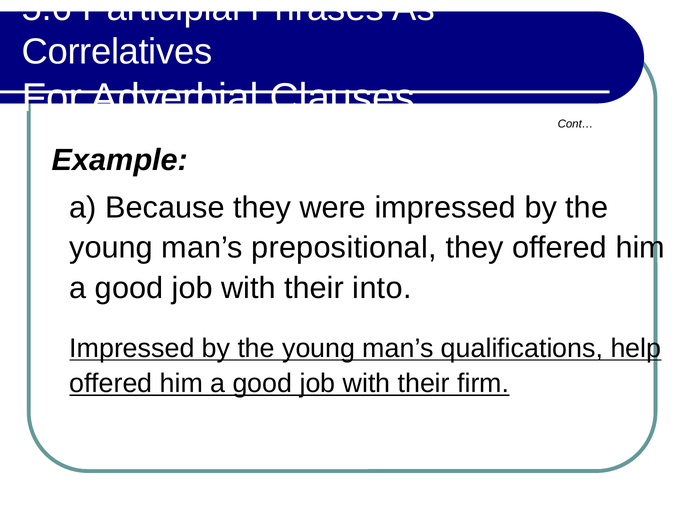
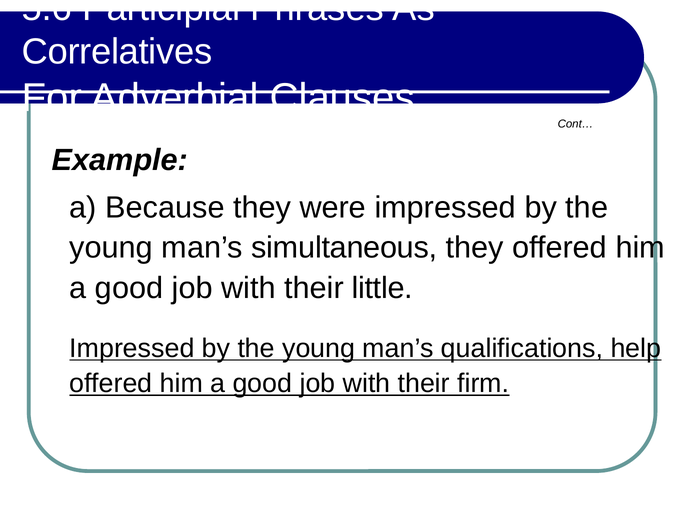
prepositional: prepositional -> simultaneous
into: into -> little
